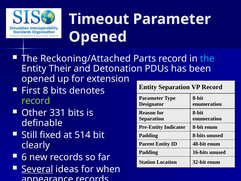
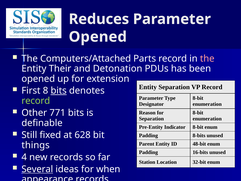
Timeout: Timeout -> Reduces
Reckoning/Attached: Reckoning/Attached -> Computers/Attached
the at (207, 58) colour: light blue -> pink
bits at (59, 91) underline: none -> present
331: 331 -> 771
514: 514 -> 628
clearly: clearly -> things
6: 6 -> 4
